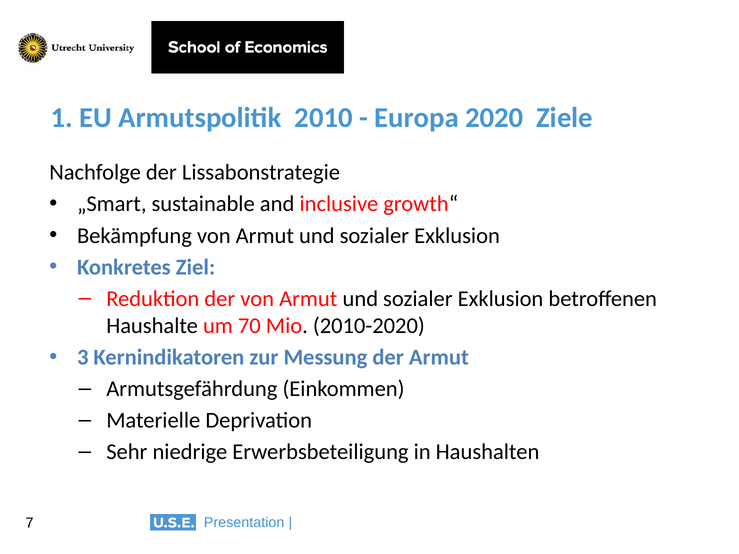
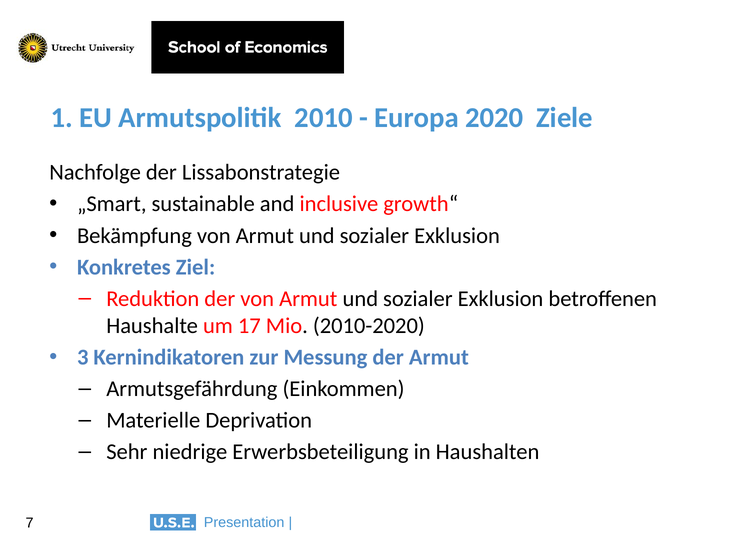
70: 70 -> 17
